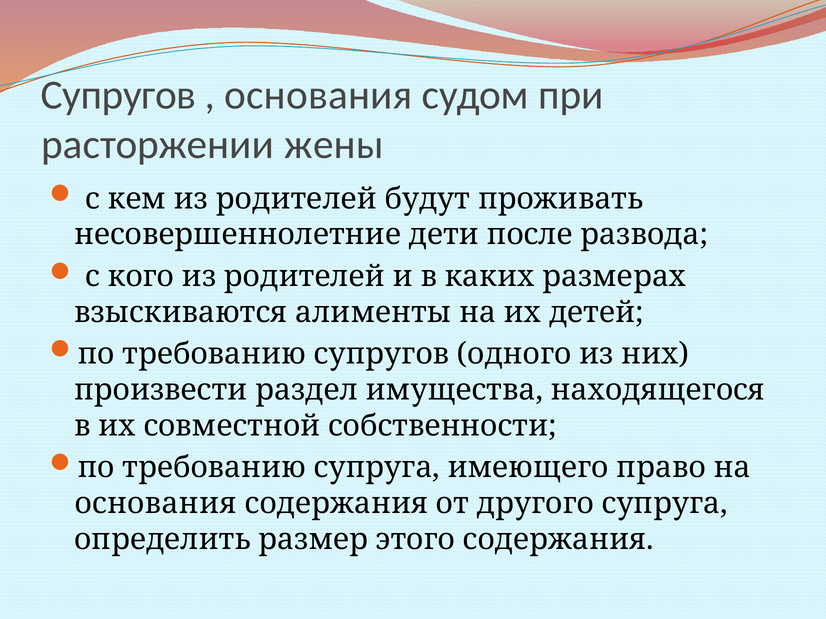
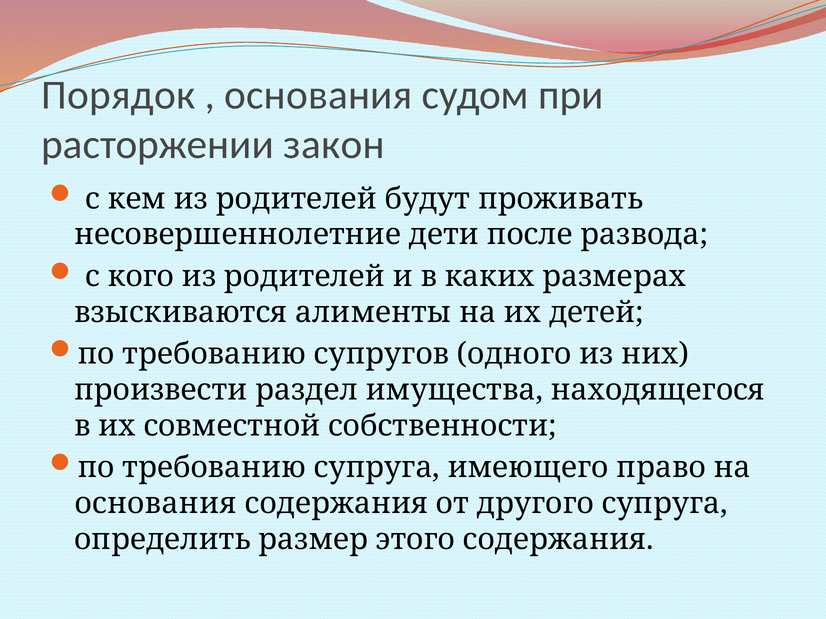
Супругов at (119, 95): Супругов -> Порядок
жены: жены -> закон
